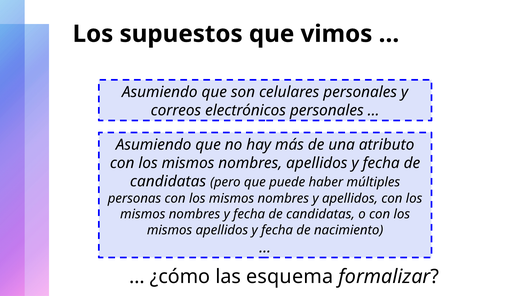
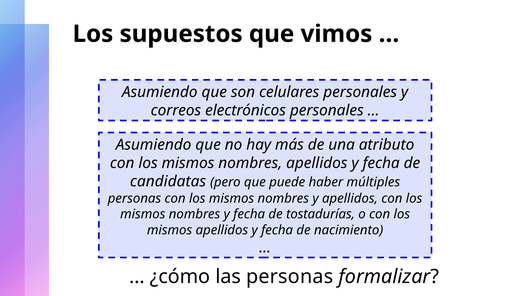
candidatas at (320, 215): candidatas -> tostadurías
las esquema: esquema -> personas
